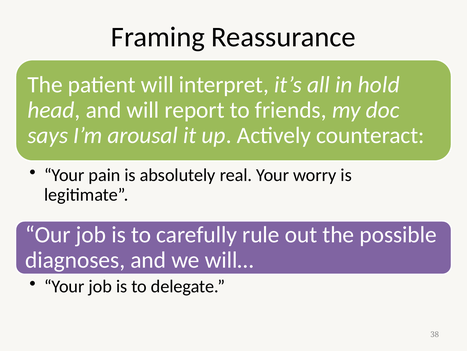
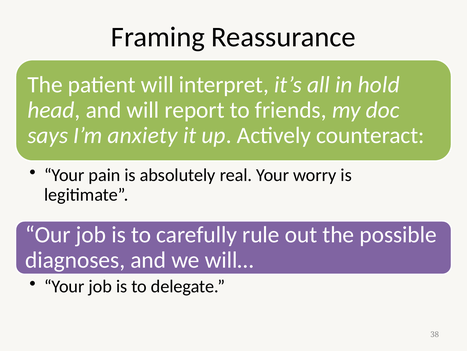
arousal: arousal -> anxiety
